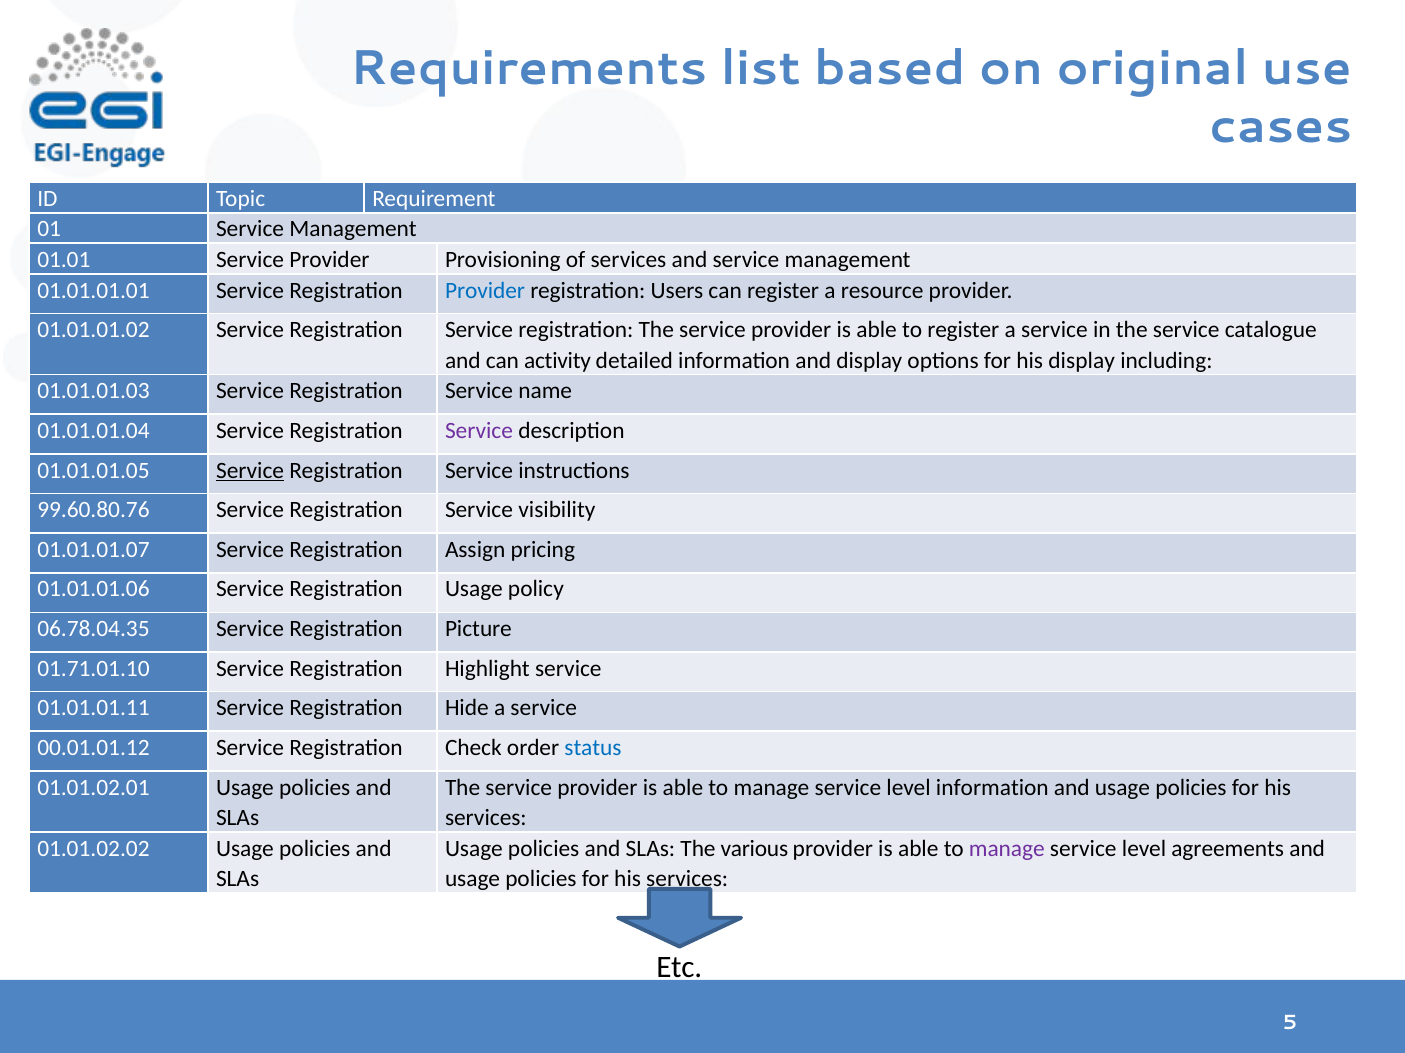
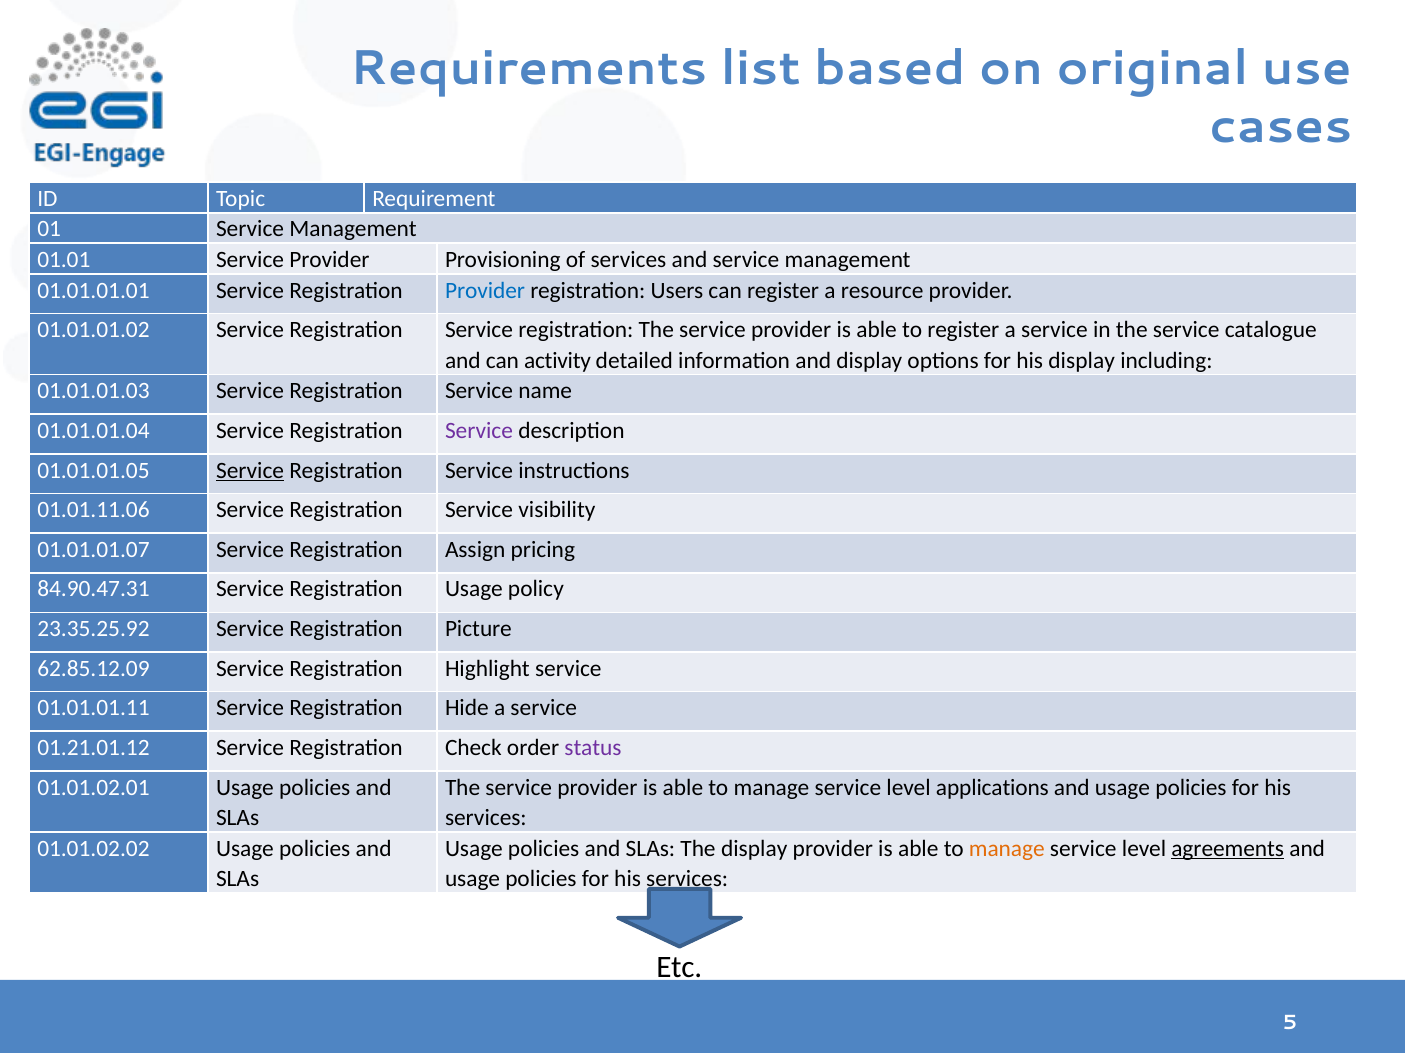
99.60.80.76: 99.60.80.76 -> 01.01.11.06
01.01.01.06: 01.01.01.06 -> 84.90.47.31
06.78.04.35: 06.78.04.35 -> 23.35.25.92
01.71.01.10: 01.71.01.10 -> 62.85.12.09
00.01.01.12: 00.01.01.12 -> 01.21.01.12
status colour: blue -> purple
level information: information -> applications
The various: various -> display
manage at (1007, 849) colour: purple -> orange
agreements underline: none -> present
